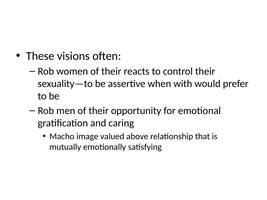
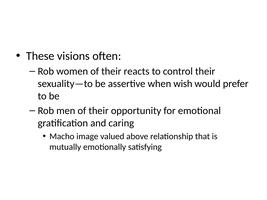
with: with -> wish
